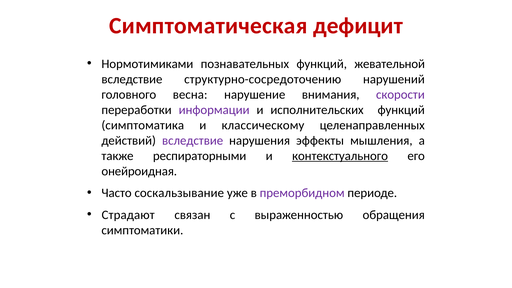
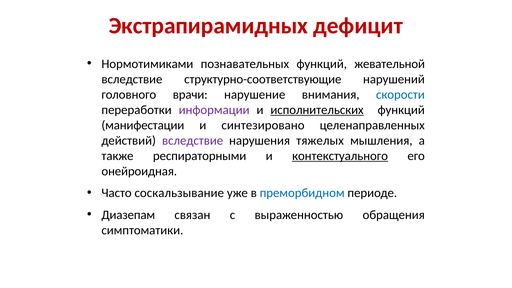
Симптоматическая: Симптоматическая -> Экстрапирамидных
структурно-сосредоточению: структурно-сосредоточению -> структурно-соответствующие
весна: весна -> врачи
скорости colour: purple -> blue
исполнительских underline: none -> present
симптоматика: симптоматика -> манифестации
классическому: классическому -> синтезировано
эффекты: эффекты -> тяжелых
преморбидном colour: purple -> blue
Страдают: Страдают -> Диазепам
